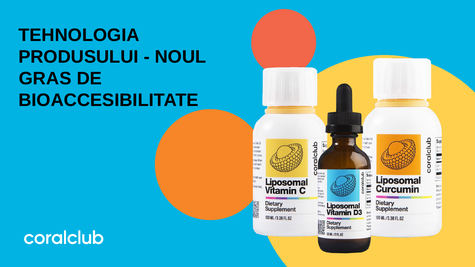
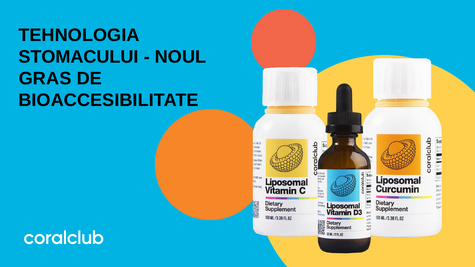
PRODUSULUI: PRODUSULUI -> STOMACULUI
